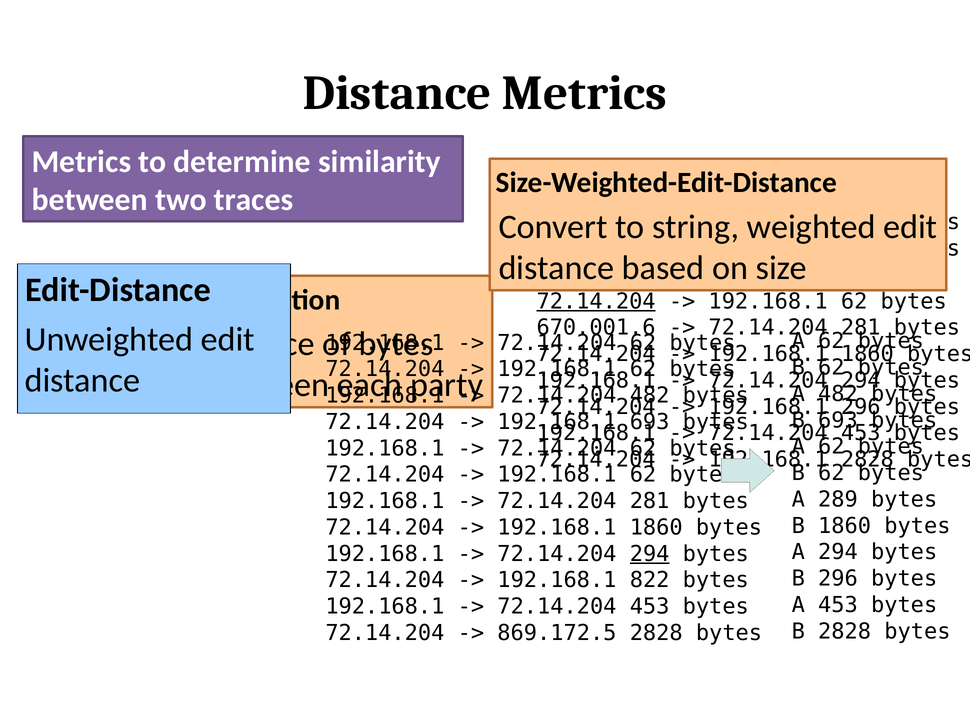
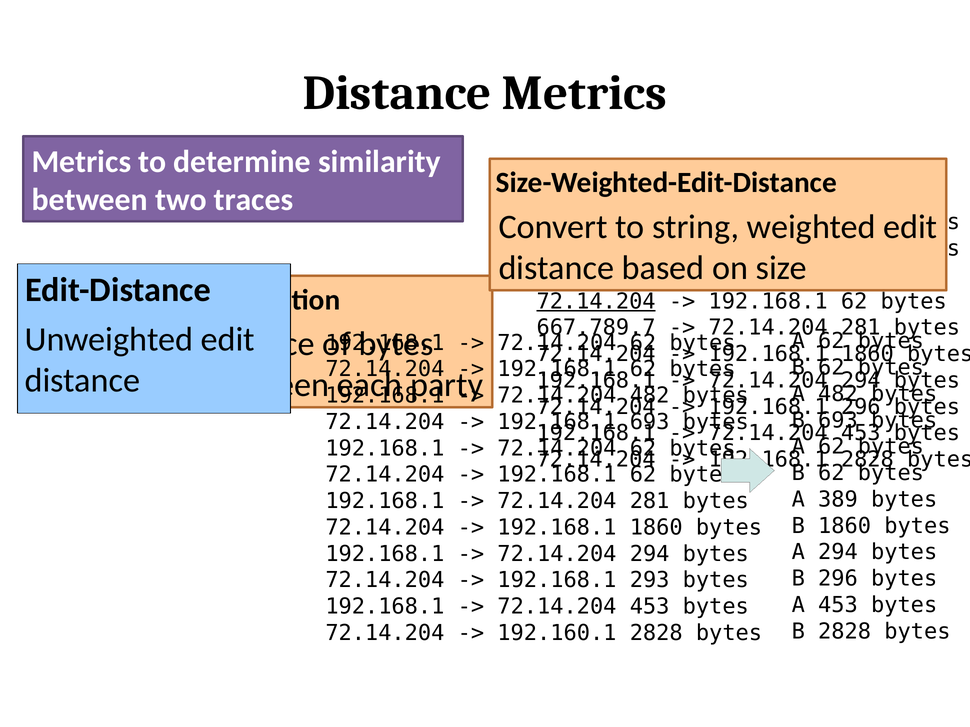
670.001.6: 670.001.6 -> 667.789.7
289: 289 -> 389
294 at (650, 554) underline: present -> none
822: 822 -> 293
869.172.5: 869.172.5 -> 192.160.1
